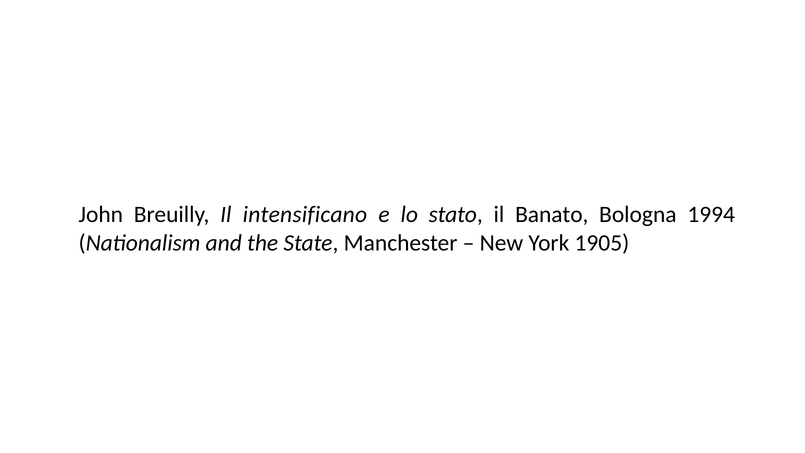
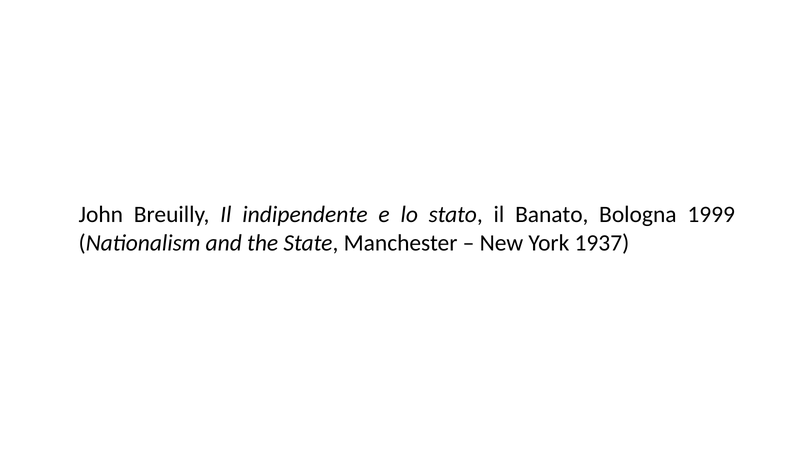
intensificano: intensificano -> indipendente
1994: 1994 -> 1999
1905: 1905 -> 1937
